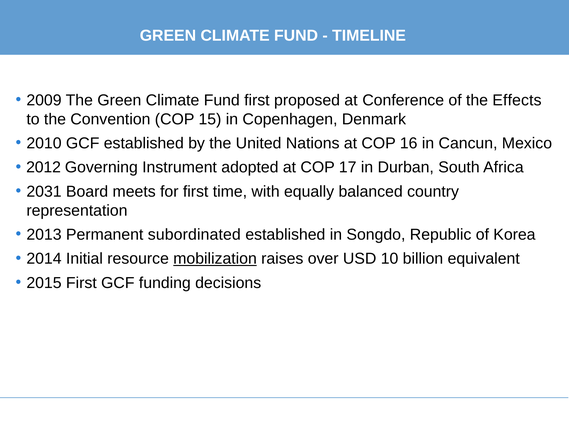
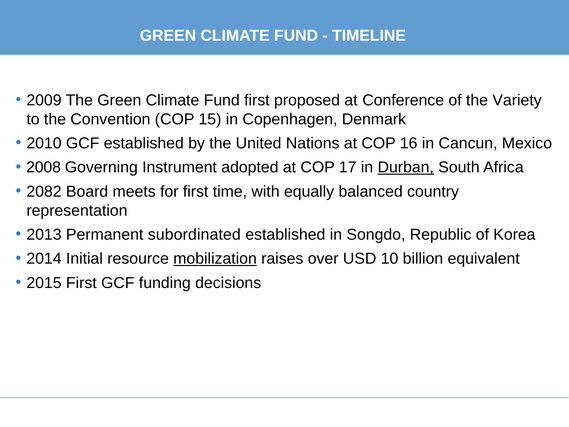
Effects: Effects -> Variety
2012: 2012 -> 2008
Durban underline: none -> present
2031: 2031 -> 2082
